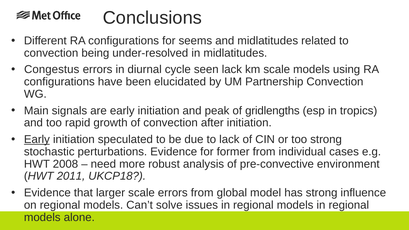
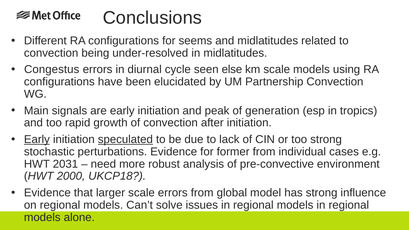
seen lack: lack -> else
gridlengths: gridlengths -> generation
speculated underline: none -> present
2008: 2008 -> 2031
2011: 2011 -> 2000
